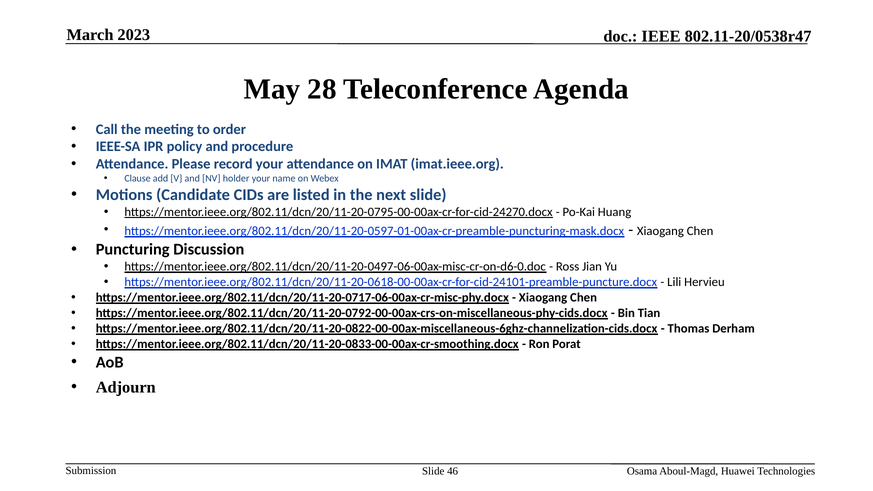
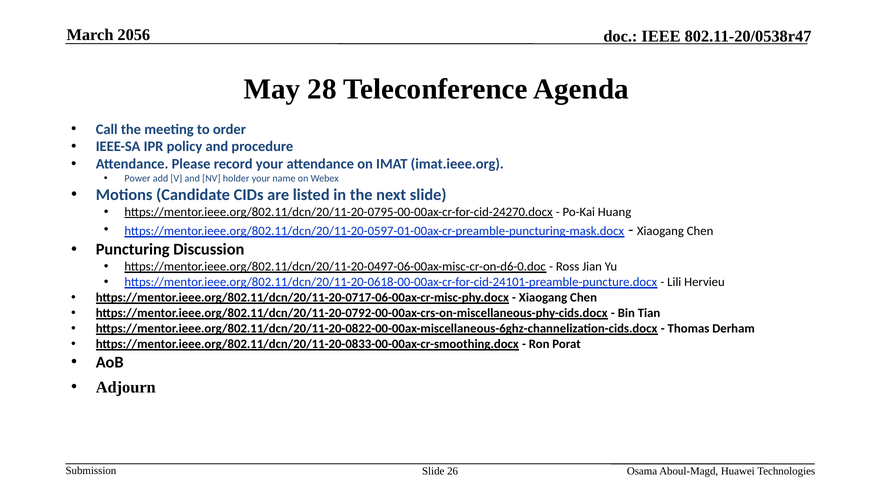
2023: 2023 -> 2056
Clause: Clause -> Power
46: 46 -> 26
